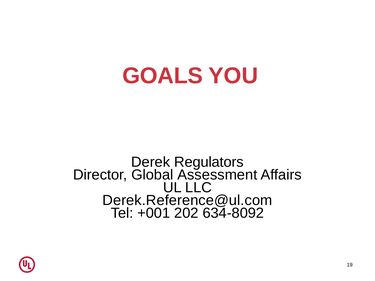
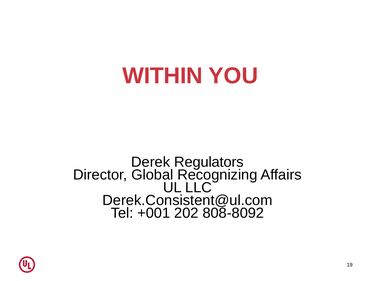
GOALS: GOALS -> WITHIN
Assessment: Assessment -> Recognizing
Derek.Reference@ul.com: Derek.Reference@ul.com -> Derek.Consistent@ul.com
634-8092: 634-8092 -> 808-8092
